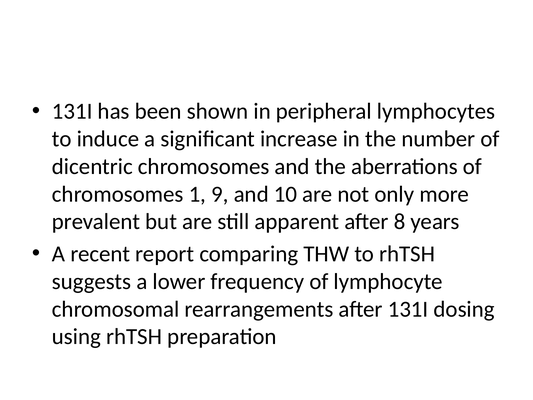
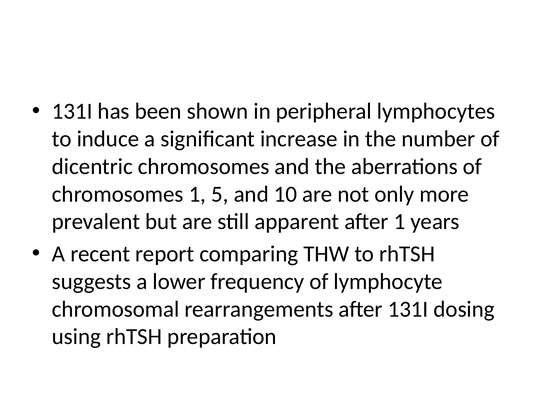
9: 9 -> 5
after 8: 8 -> 1
